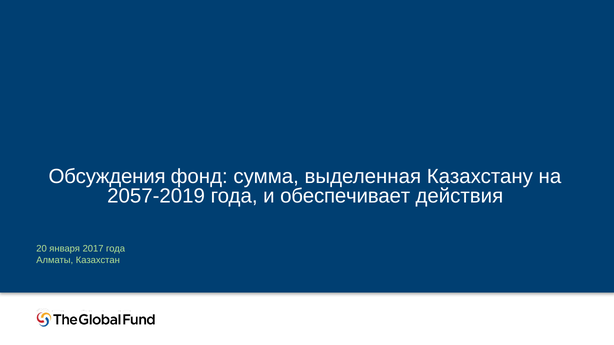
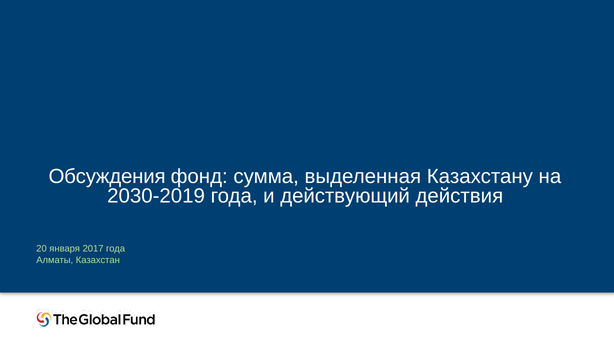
2057-2019: 2057-2019 -> 2030-2019
обеспечивает: обеспечивает -> действующий
